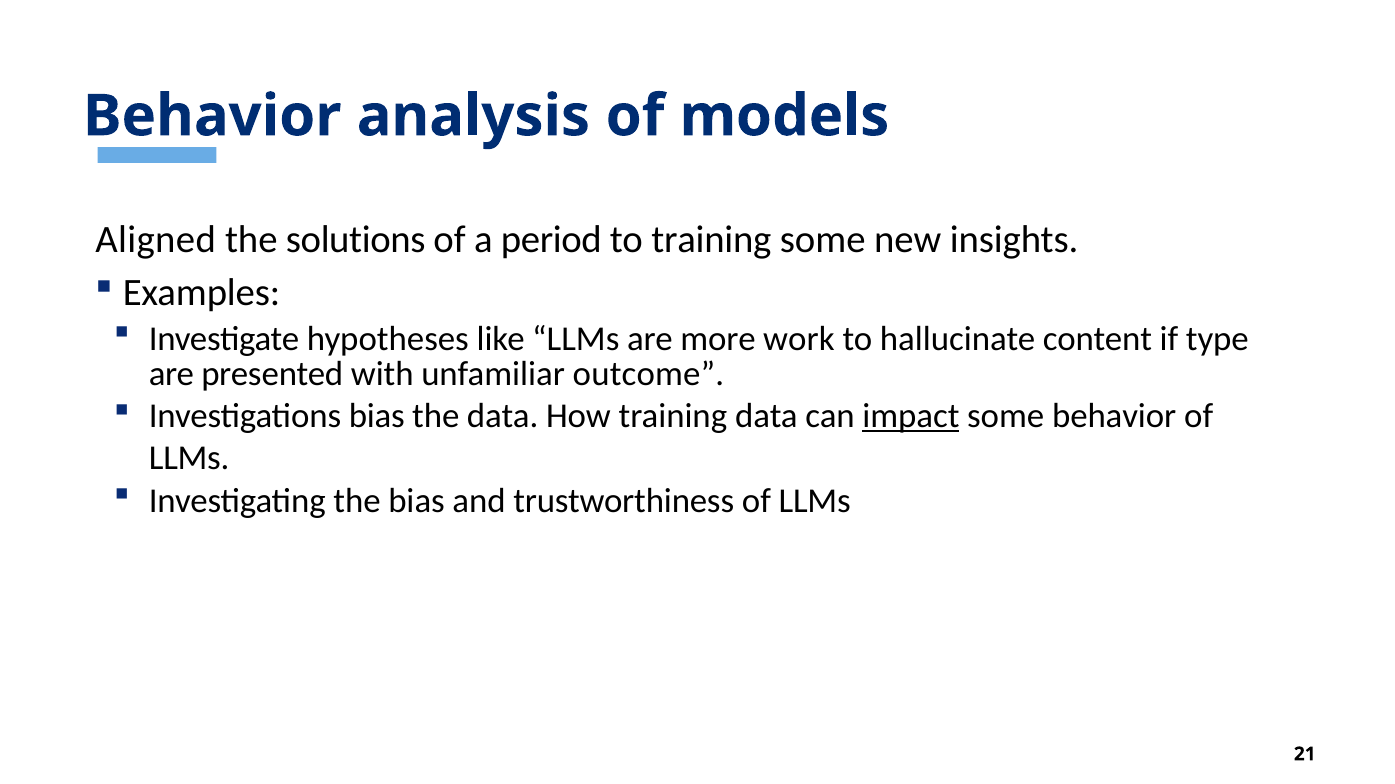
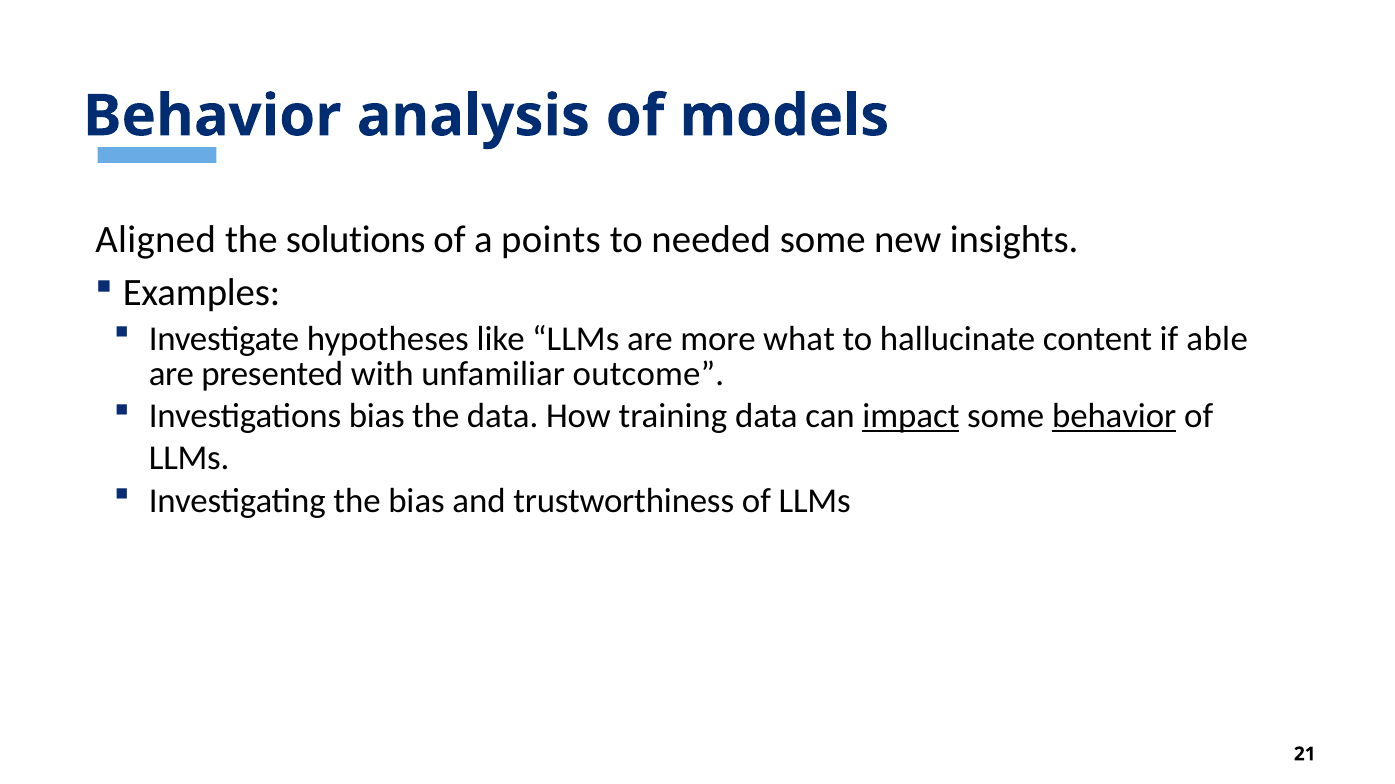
period: period -> points
to training: training -> needed
work: work -> what
type: type -> able
behavior at (1114, 417) underline: none -> present
